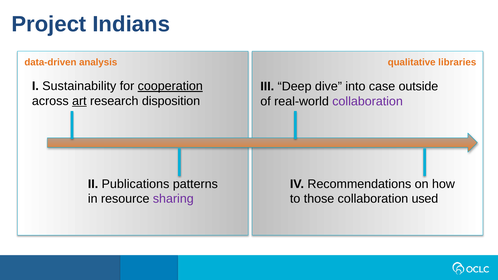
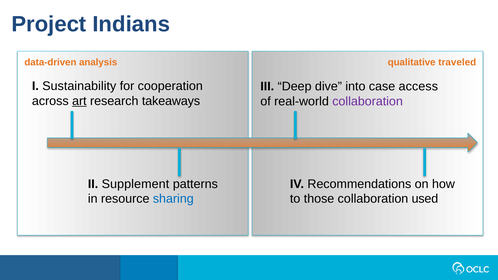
libraries: libraries -> traveled
cooperation underline: present -> none
outside: outside -> access
disposition: disposition -> takeaways
Publications: Publications -> Supplement
sharing colour: purple -> blue
